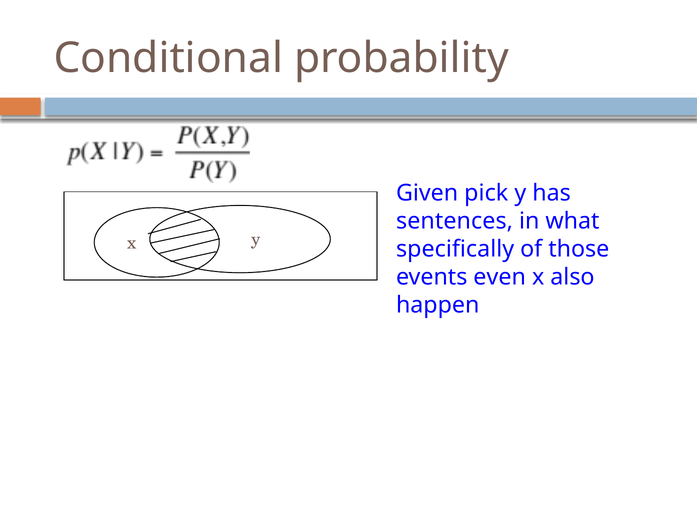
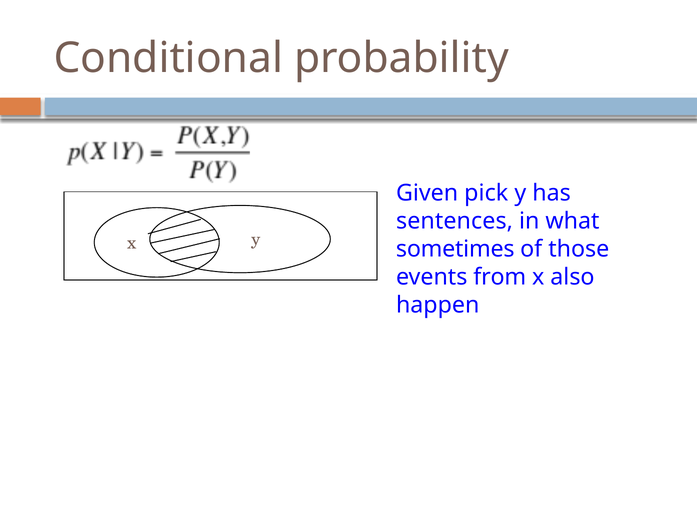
specifically: specifically -> sometimes
even: even -> from
